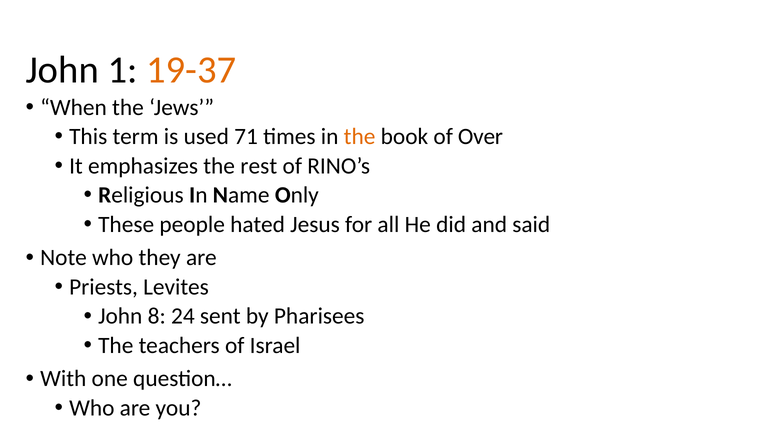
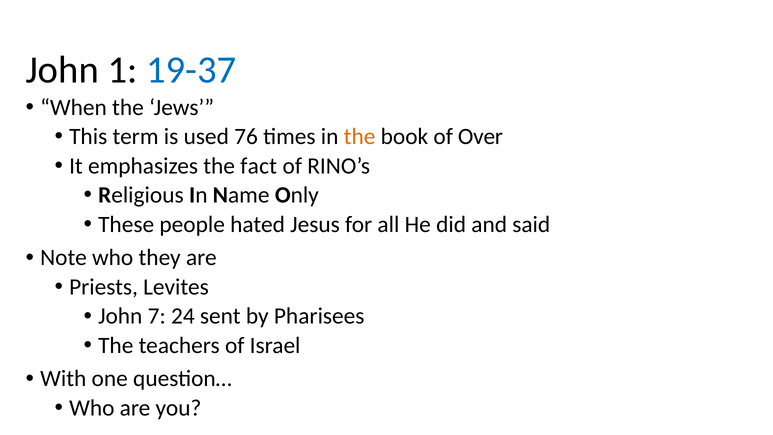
19-37 colour: orange -> blue
71: 71 -> 76
rest: rest -> fact
8: 8 -> 7
